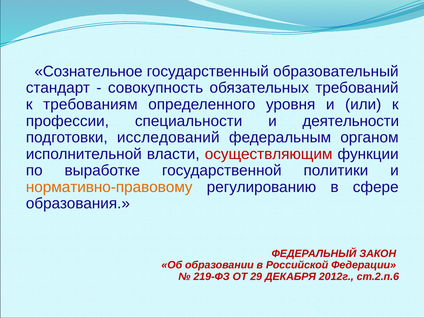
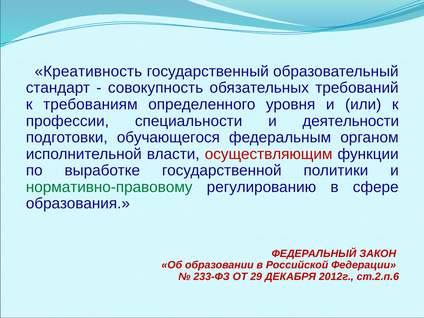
Сознательное: Сознательное -> Креативность
исследований: исследований -> обучающегося
нормативно-правовому colour: orange -> green
219-ФЗ: 219-ФЗ -> 233-ФЗ
